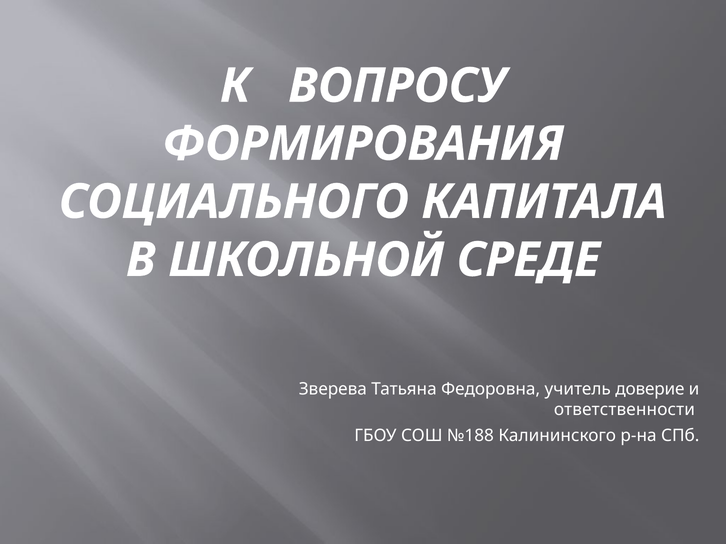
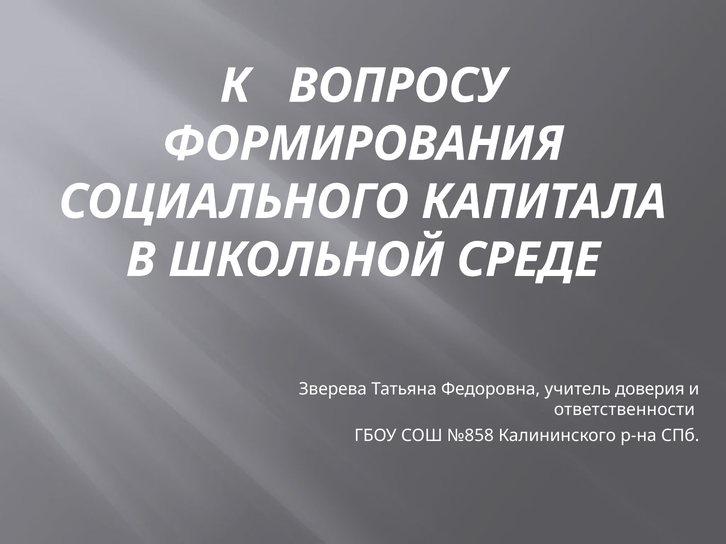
доверие: доверие -> доверия
№188: №188 -> №858
